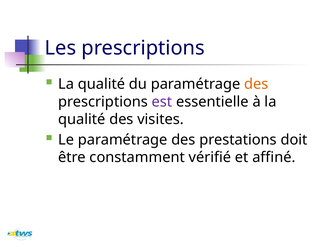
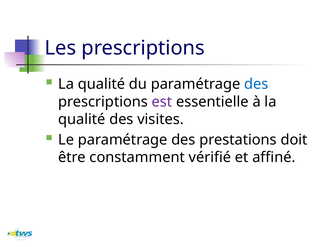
des at (256, 84) colour: orange -> blue
